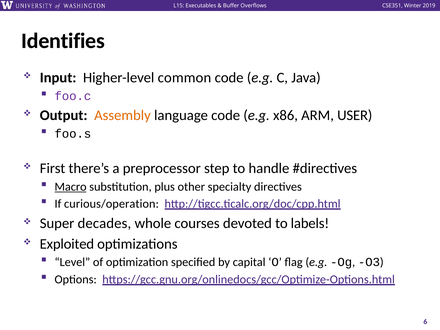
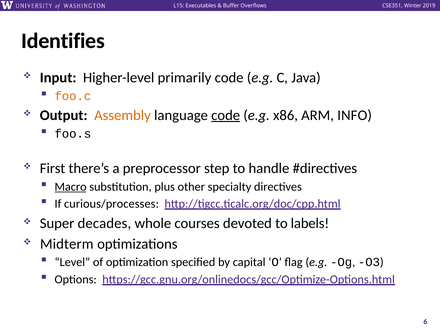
common: common -> primarily
foo.c colour: purple -> orange
code at (226, 115) underline: none -> present
USER: USER -> INFO
curious/operation: curious/operation -> curious/processes
Exploited: Exploited -> Midterm
